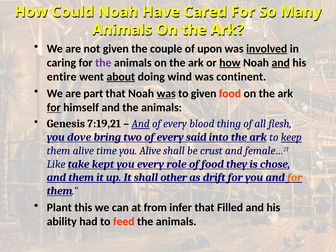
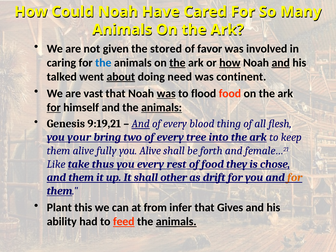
couple: couple -> stored
upon: upon -> favor
involved underline: present -> none
the at (103, 63) colour: purple -> blue
the at (177, 63) underline: none -> present
entire: entire -> talked
wind: wind -> need
part: part -> vast
to given: given -> flood
animals at (162, 107) underline: none -> present
7:19,21: 7:19,21 -> 9:19,21
dove: dove -> your
said: said -> tree
keep underline: present -> none
time: time -> fully
crust: crust -> forth
kept: kept -> thus
role: role -> rest
Filled: Filled -> Gives
feed underline: none -> present
animals at (176, 222) underline: none -> present
